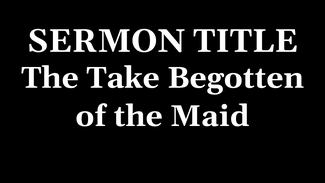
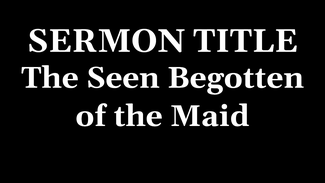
Take: Take -> Seen
